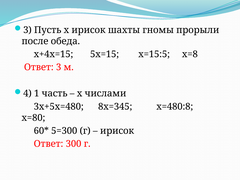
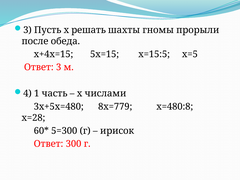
х ирисок: ирисок -> решать
х=8: х=8 -> х=5
8х=345: 8х=345 -> 8х=779
х=80: х=80 -> х=28
